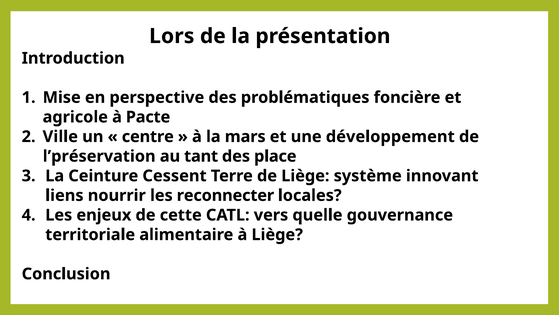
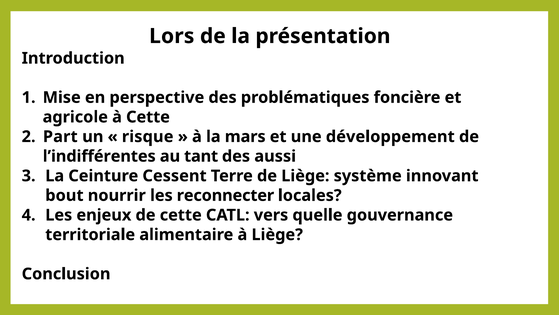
à Pacte: Pacte -> Cette
Ville: Ville -> Part
centre: centre -> risque
l’préservation: l’préservation -> l’indifférentes
place: place -> aussi
liens: liens -> bout
